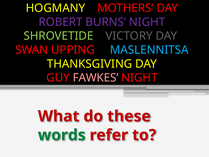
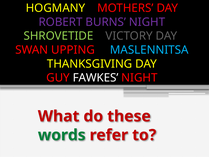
FAWKES colour: pink -> white
